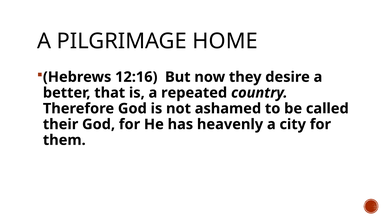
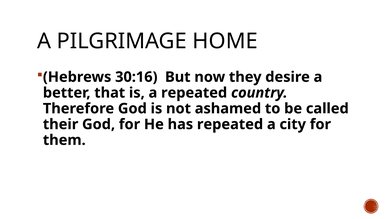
12:16: 12:16 -> 30:16
has heavenly: heavenly -> repeated
